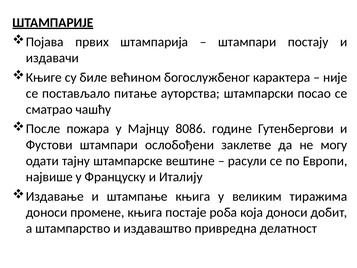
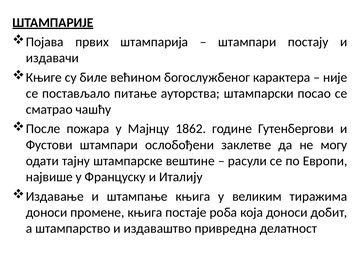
8086: 8086 -> 1862
